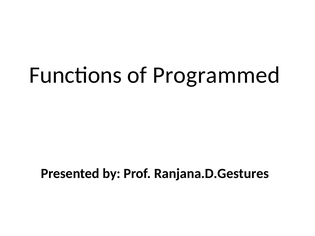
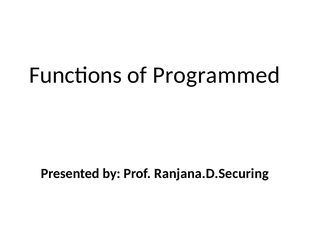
Ranjana.D.Gestures: Ranjana.D.Gestures -> Ranjana.D.Securing
